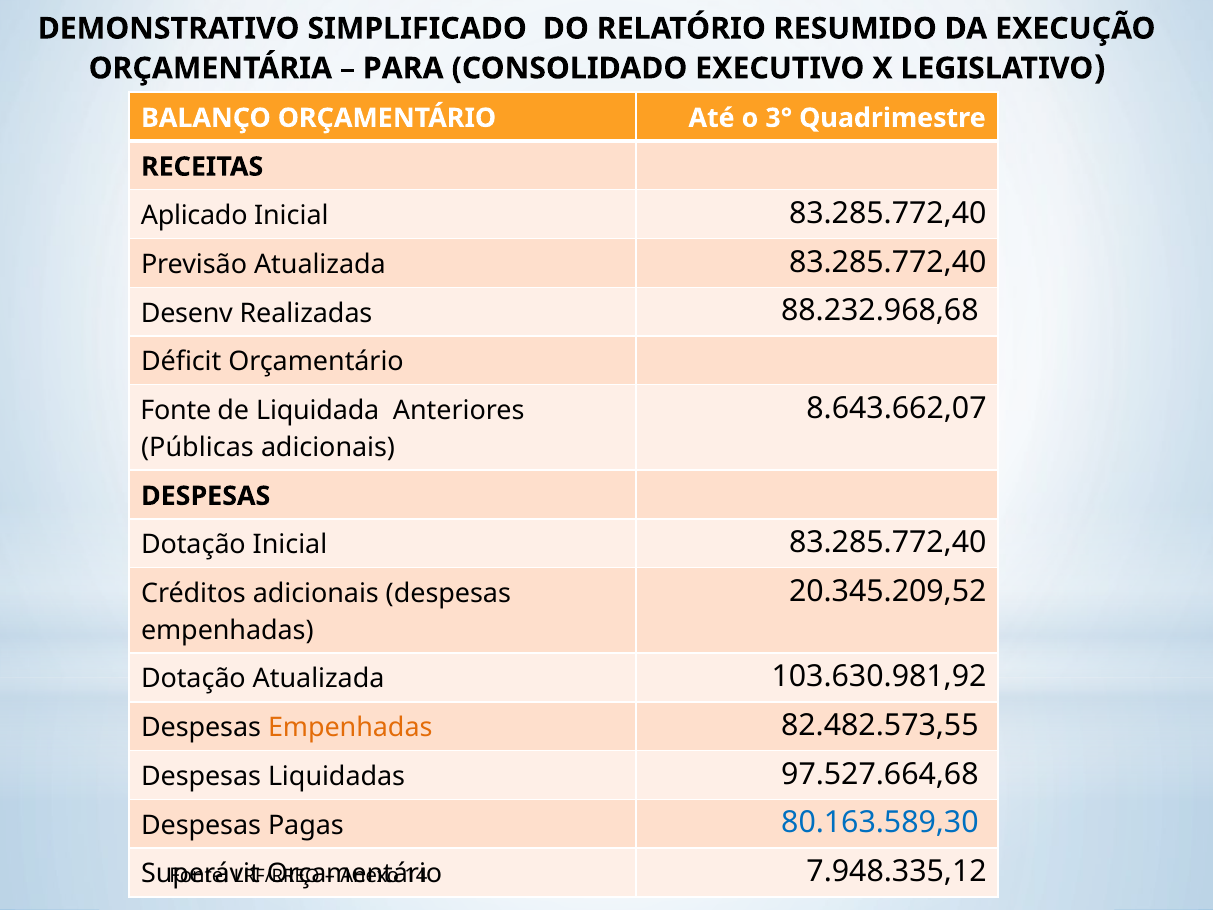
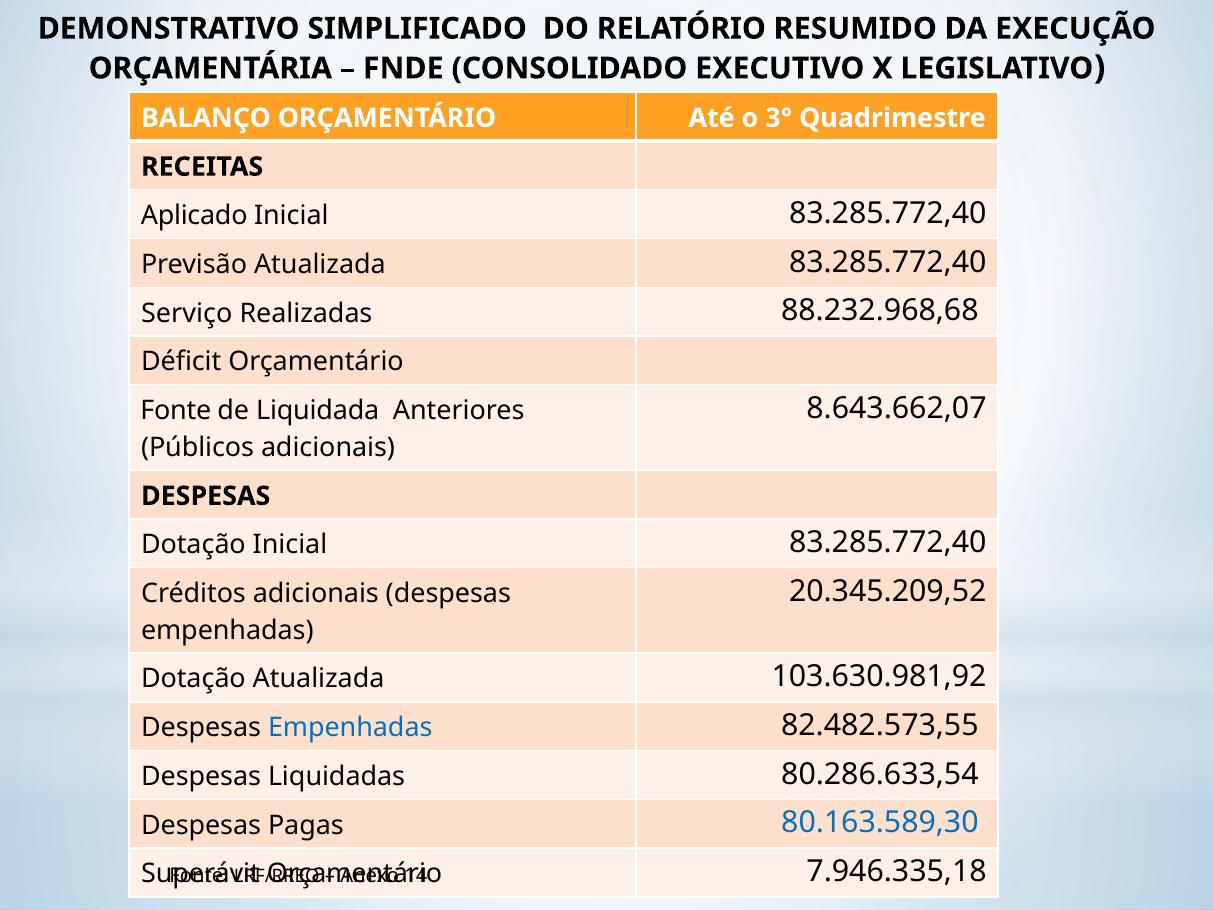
PARA: PARA -> FNDE
Desenv: Desenv -> Serviço
Públicas: Públicas -> Públicos
Empenhadas at (350, 728) colour: orange -> blue
97.527.664,68: 97.527.664,68 -> 80.286.633,54
7.948.335,12: 7.948.335,12 -> 7.946.335,18
